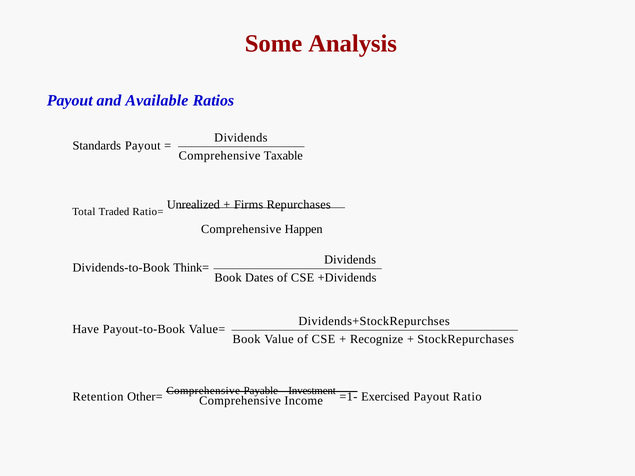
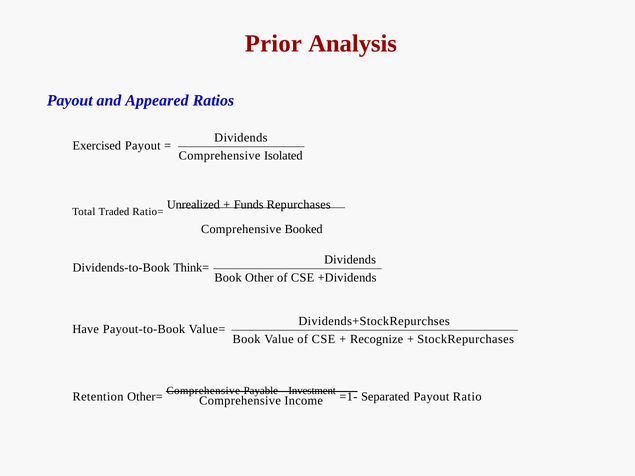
Some: Some -> Prior
Available: Available -> Appeared
Standards: Standards -> Exercised
Taxable: Taxable -> Isolated
Firms: Firms -> Funds
Happen: Happen -> Booked
Dates: Dates -> Other
Exercised: Exercised -> Separated
